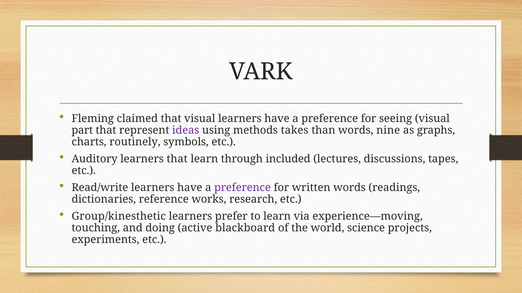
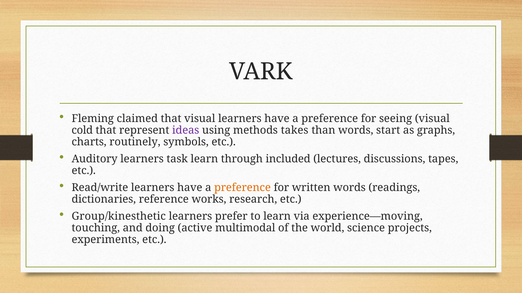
part: part -> cold
nine: nine -> start
learners that: that -> task
preference at (243, 188) colour: purple -> orange
blackboard: blackboard -> multimodal
